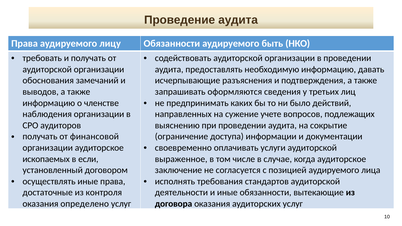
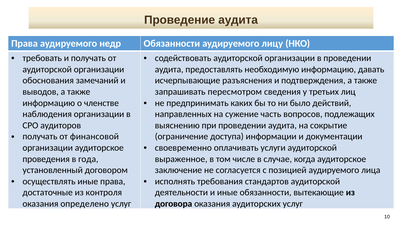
лицу: лицу -> недр
быть: быть -> лицу
оформляются: оформляются -> пересмотром
учете: учете -> часть
ископаемых: ископаемых -> проведения
если: если -> года
